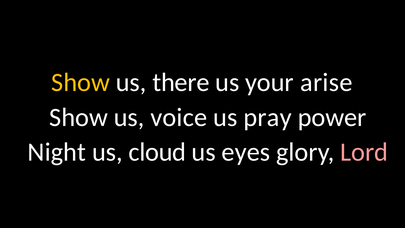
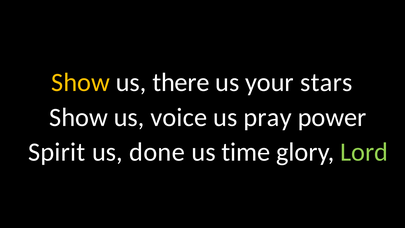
arise: arise -> stars
Night: Night -> Spirit
cloud: cloud -> done
eyes: eyes -> time
Lord colour: pink -> light green
